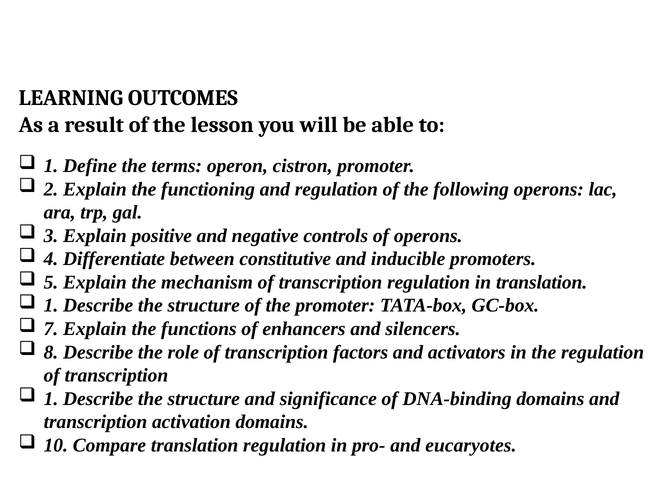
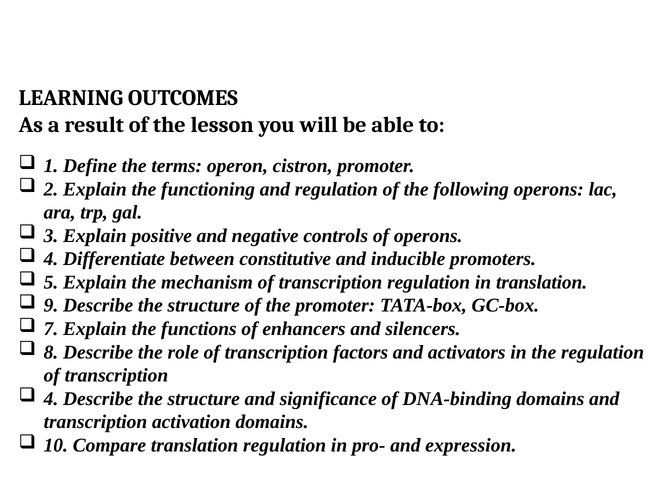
1 at (51, 306): 1 -> 9
1 at (51, 399): 1 -> 4
eucaryotes: eucaryotes -> expression
